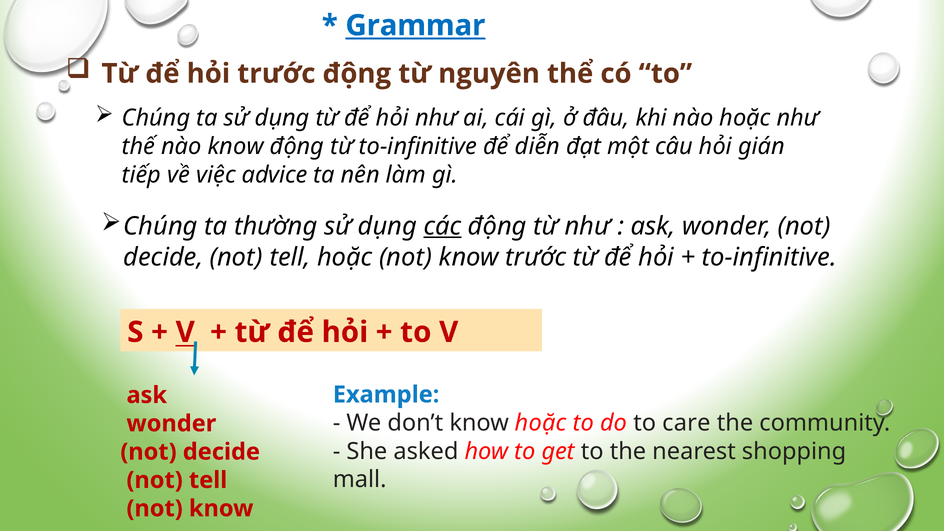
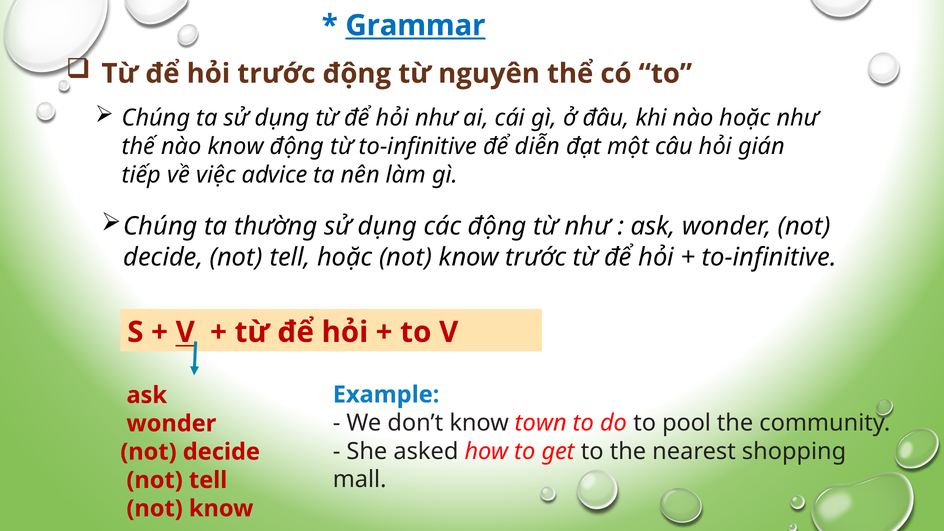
các underline: present -> none
know hoặc: hoặc -> town
care: care -> pool
